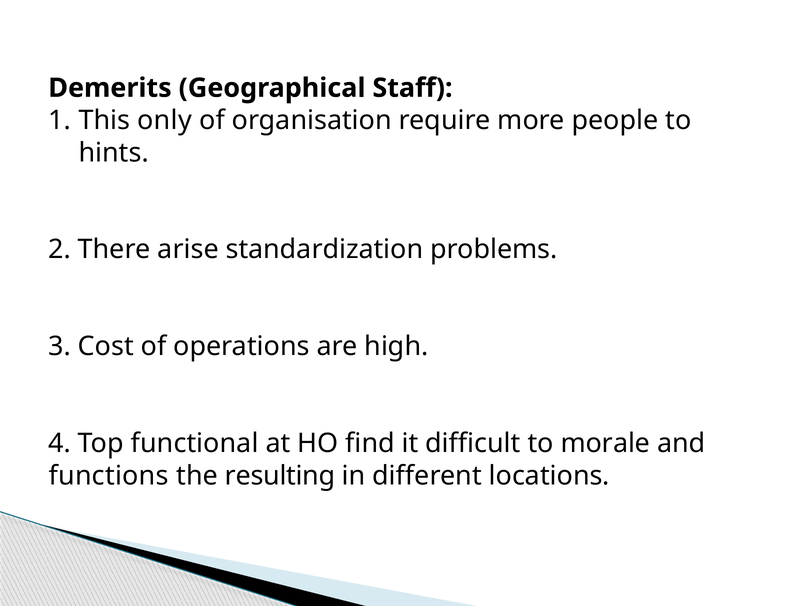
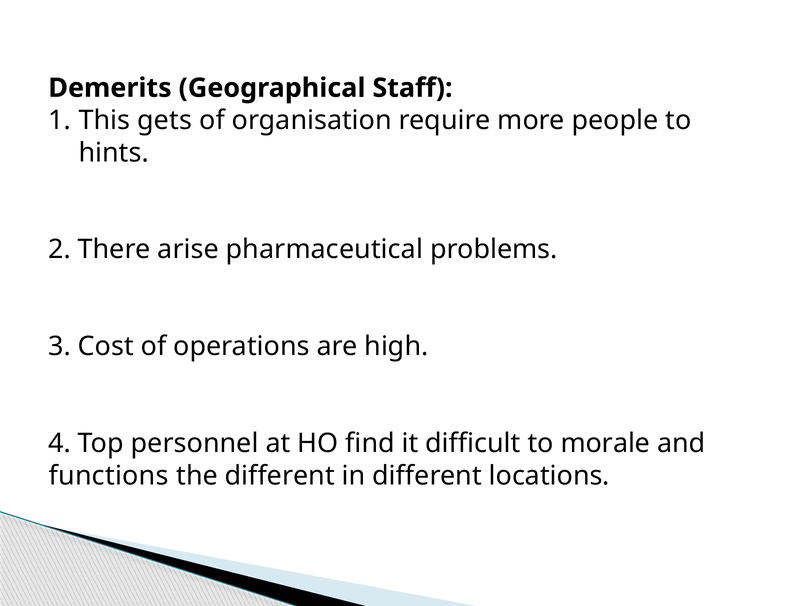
only: only -> gets
standardization: standardization -> pharmaceutical
functional: functional -> personnel
the resulting: resulting -> different
